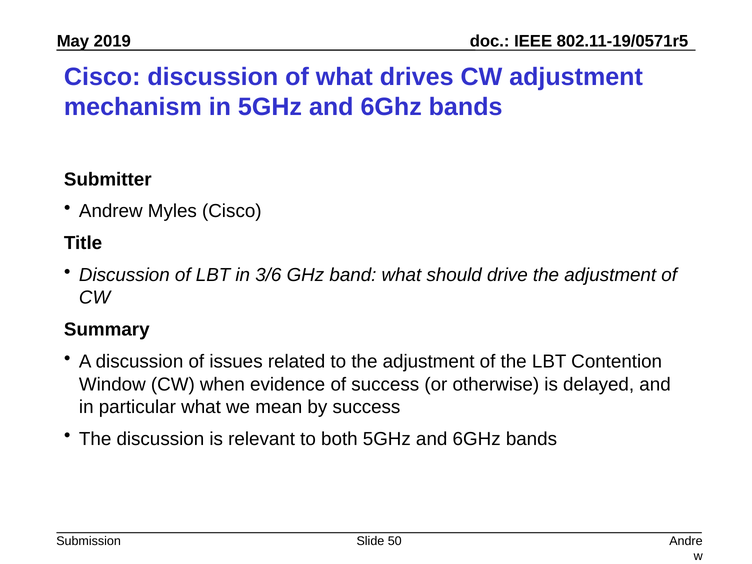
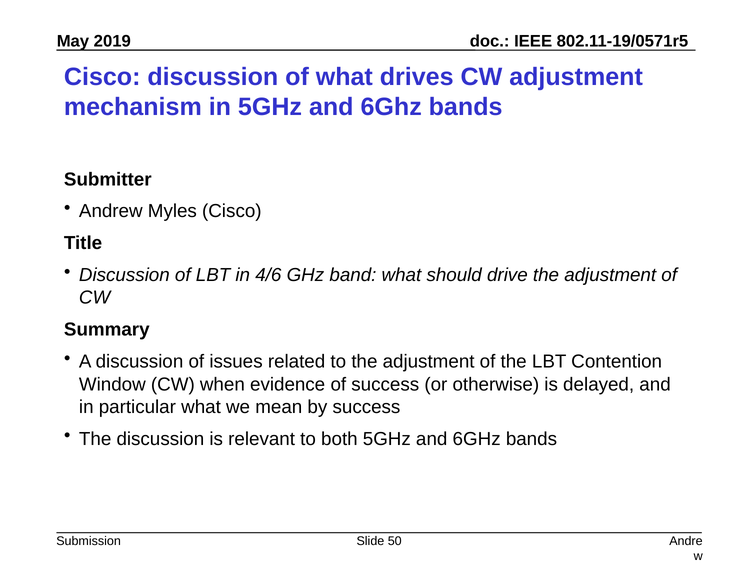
3/6: 3/6 -> 4/6
